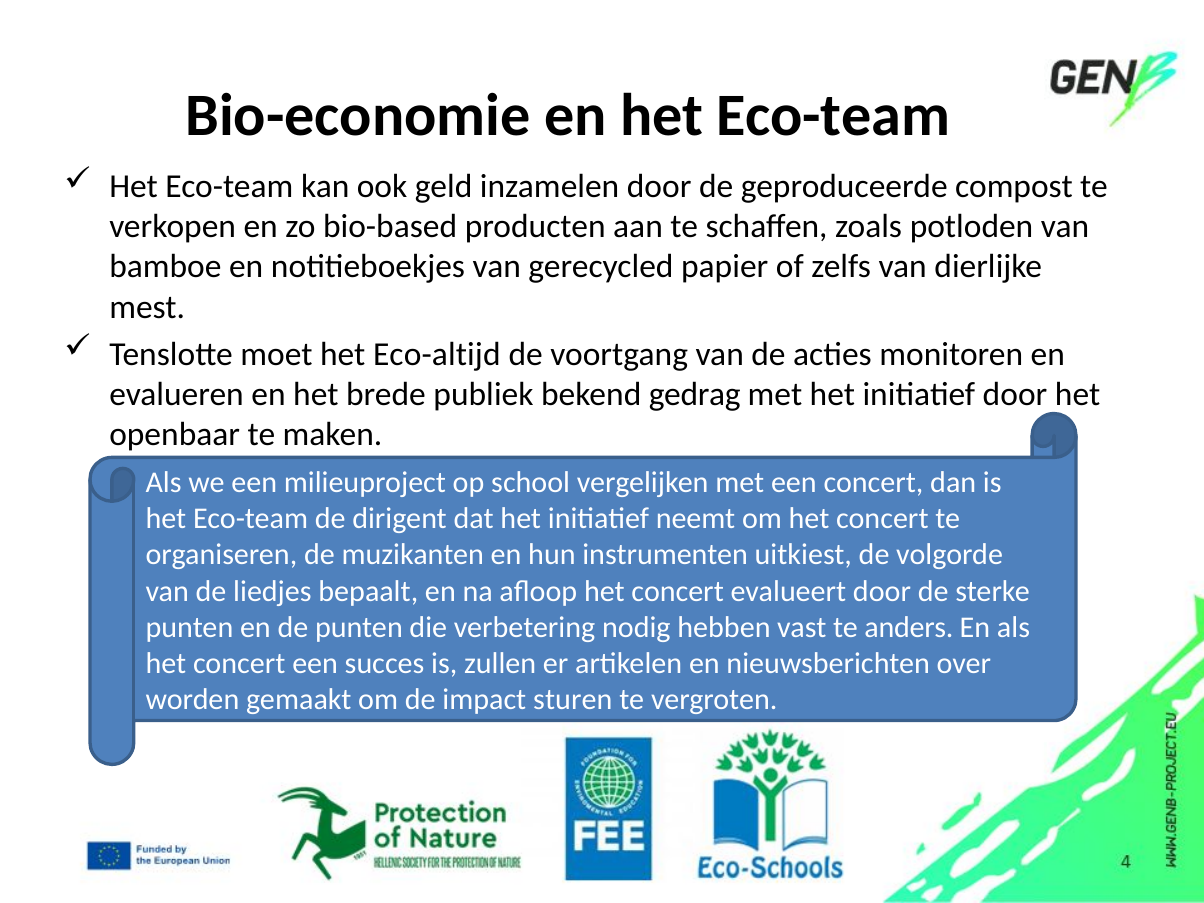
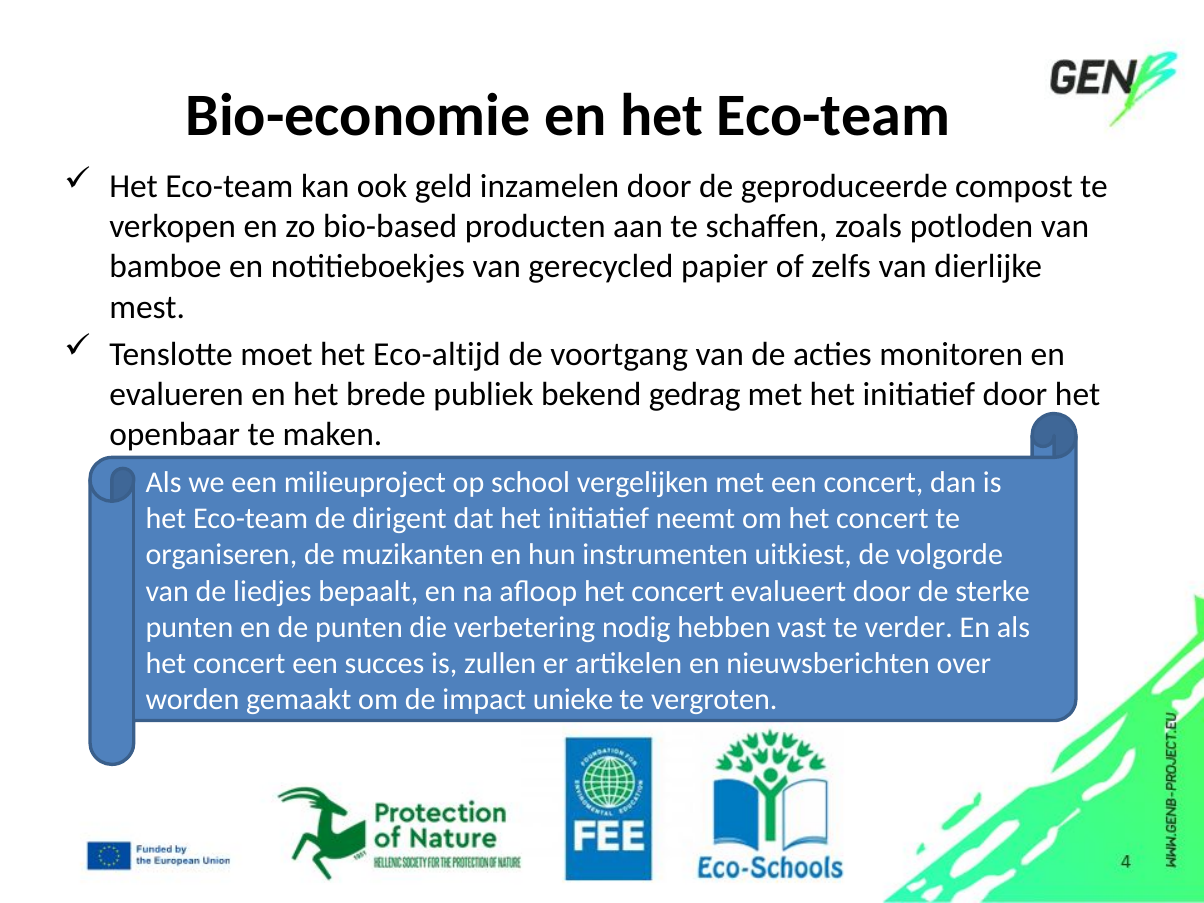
anders: anders -> verder
sturen: sturen -> unieke
